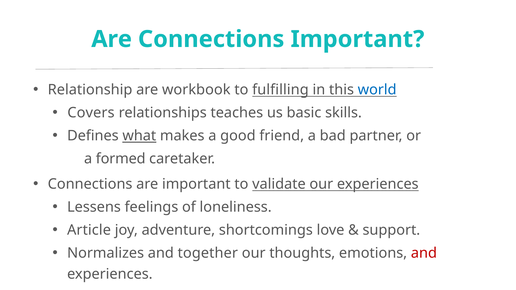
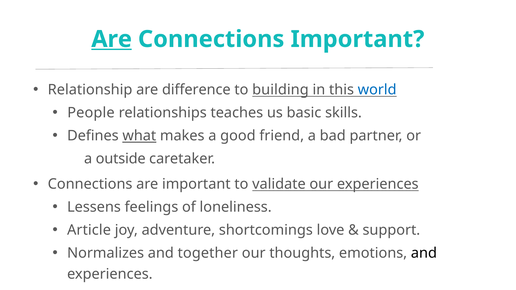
Are at (112, 39) underline: none -> present
workbook: workbook -> difference
fulfilling: fulfilling -> building
Covers: Covers -> People
formed: formed -> outside
and at (424, 253) colour: red -> black
